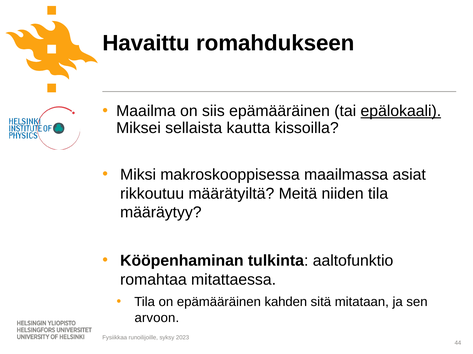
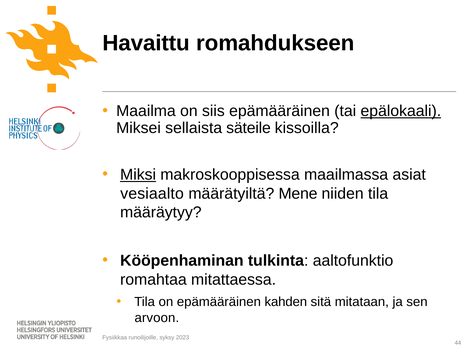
kautta: kautta -> säteile
Miksi underline: none -> present
rikkoutuu: rikkoutuu -> vesiaalto
Meitä: Meitä -> Mene
